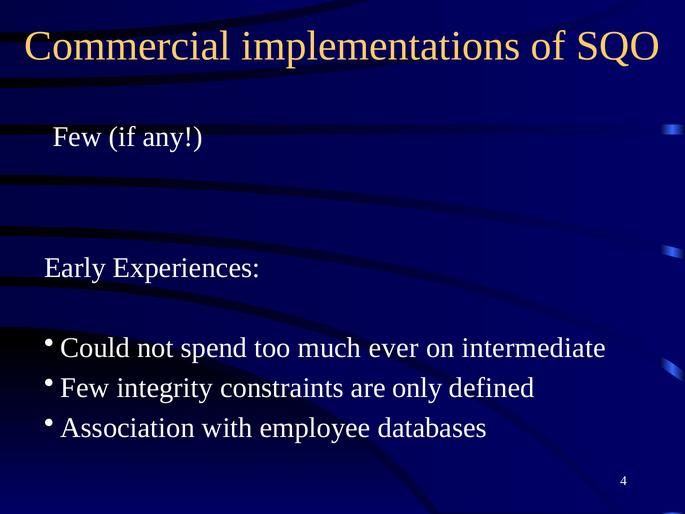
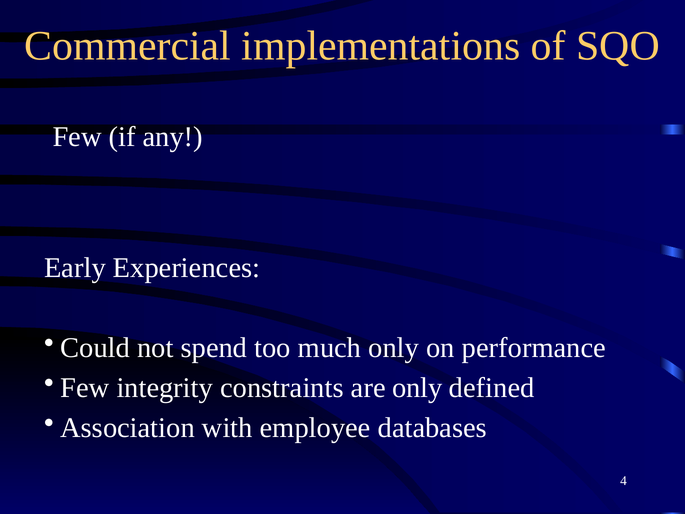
much ever: ever -> only
intermediate: intermediate -> performance
